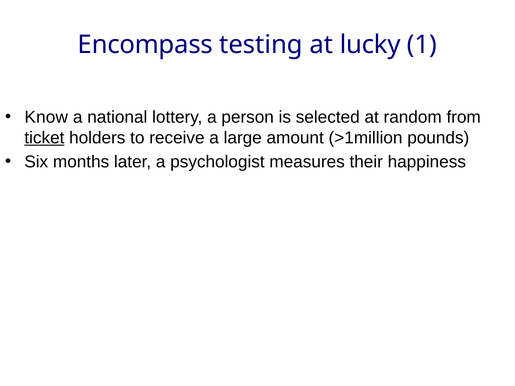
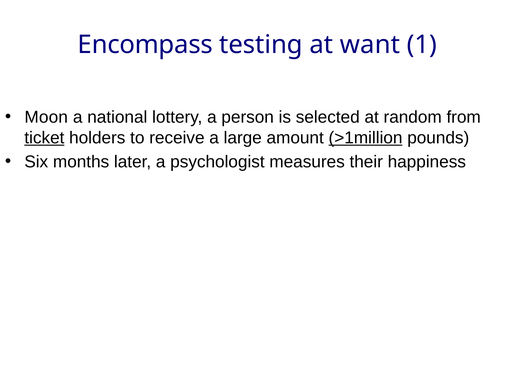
lucky: lucky -> want
Know: Know -> Moon
>1million underline: none -> present
